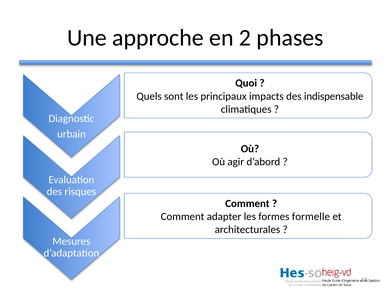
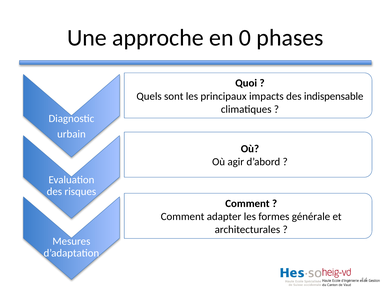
2: 2 -> 0
formelle: formelle -> générale
